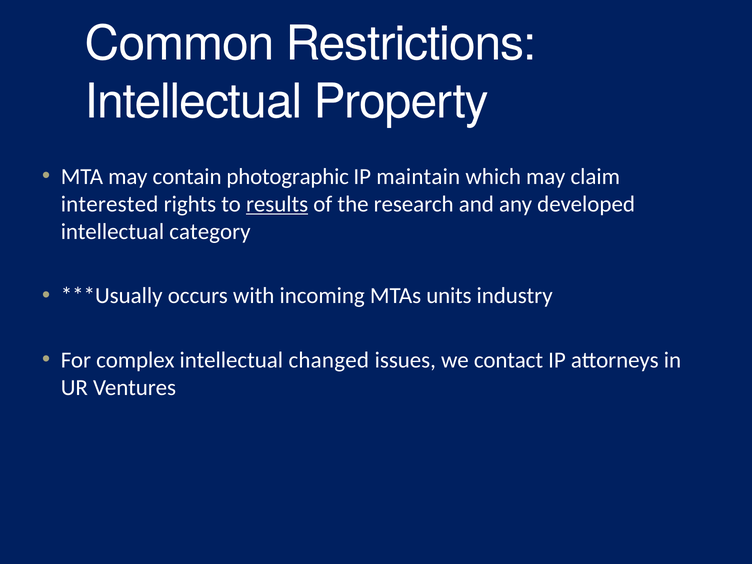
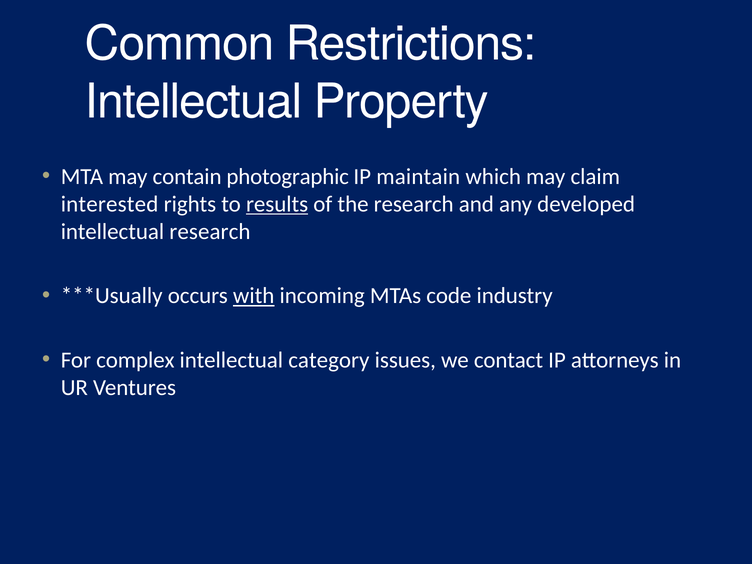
intellectual category: category -> research
with underline: none -> present
units: units -> code
changed: changed -> category
